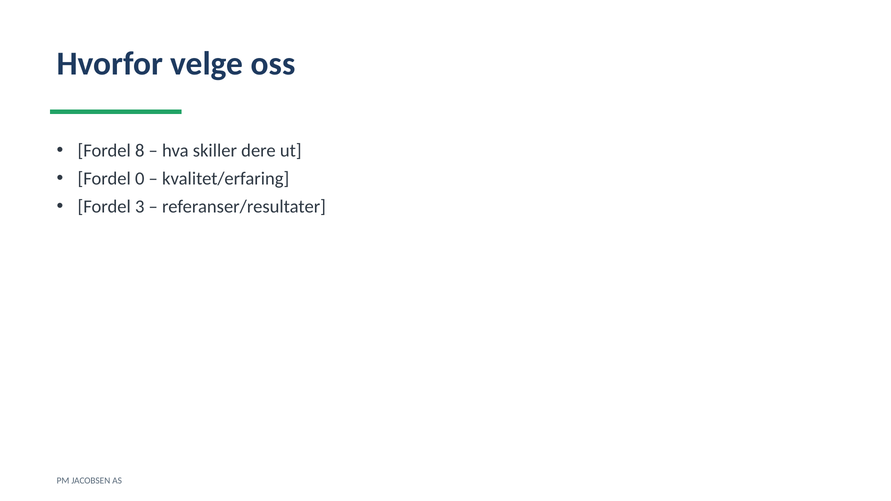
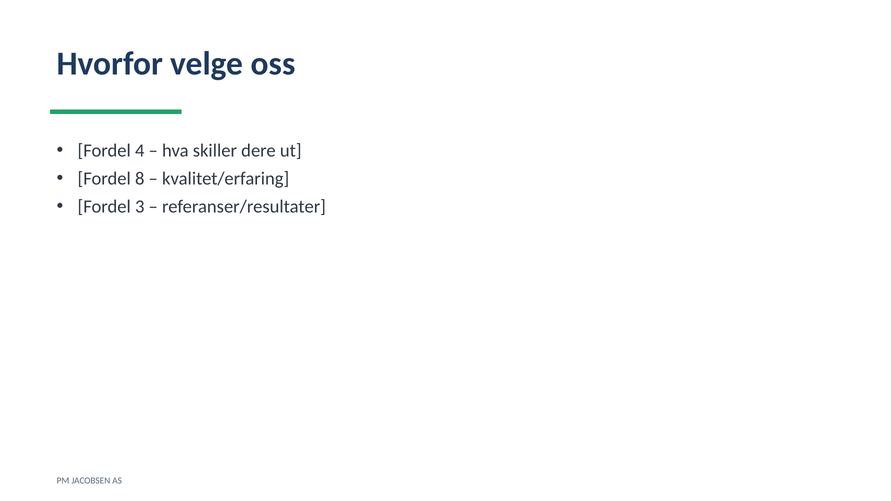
8: 8 -> 4
0: 0 -> 8
